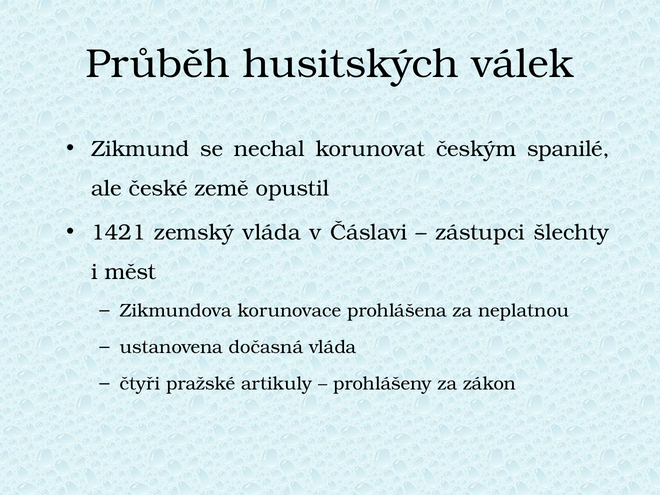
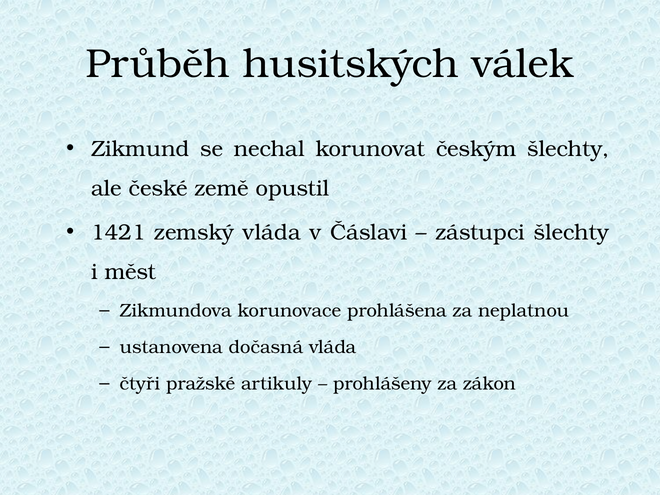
českým spanilé: spanilé -> šlechty
